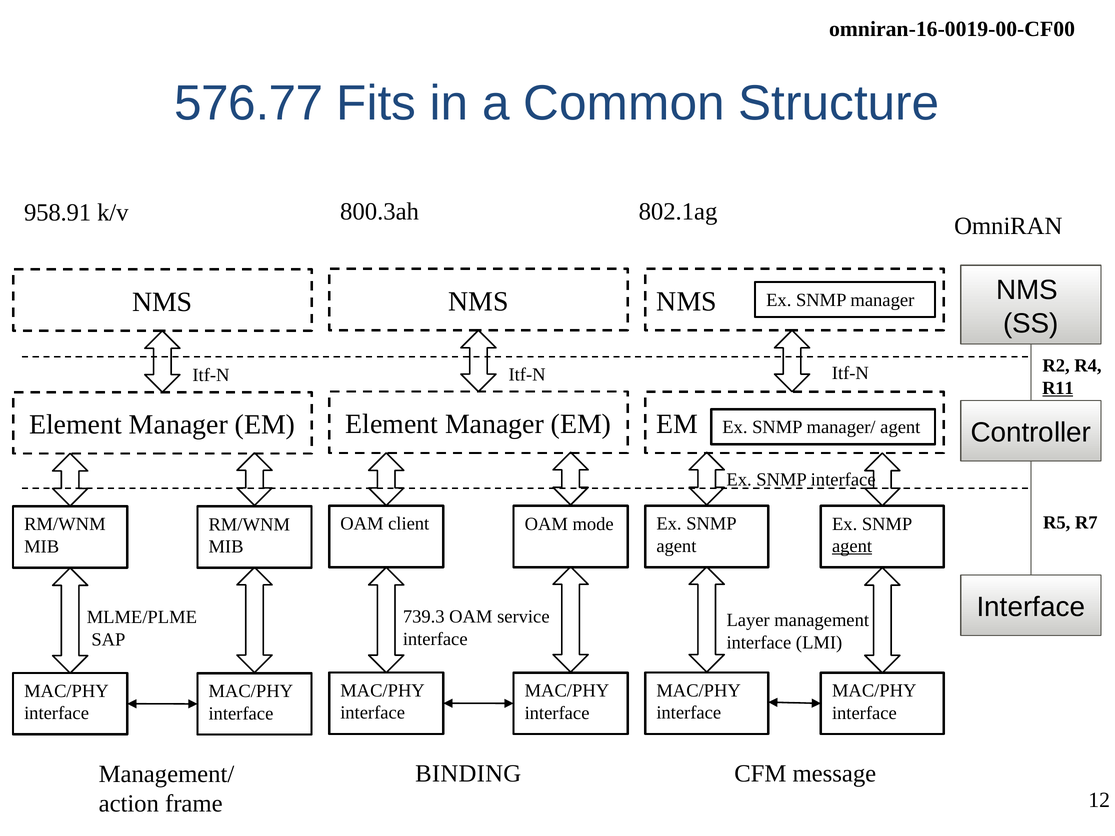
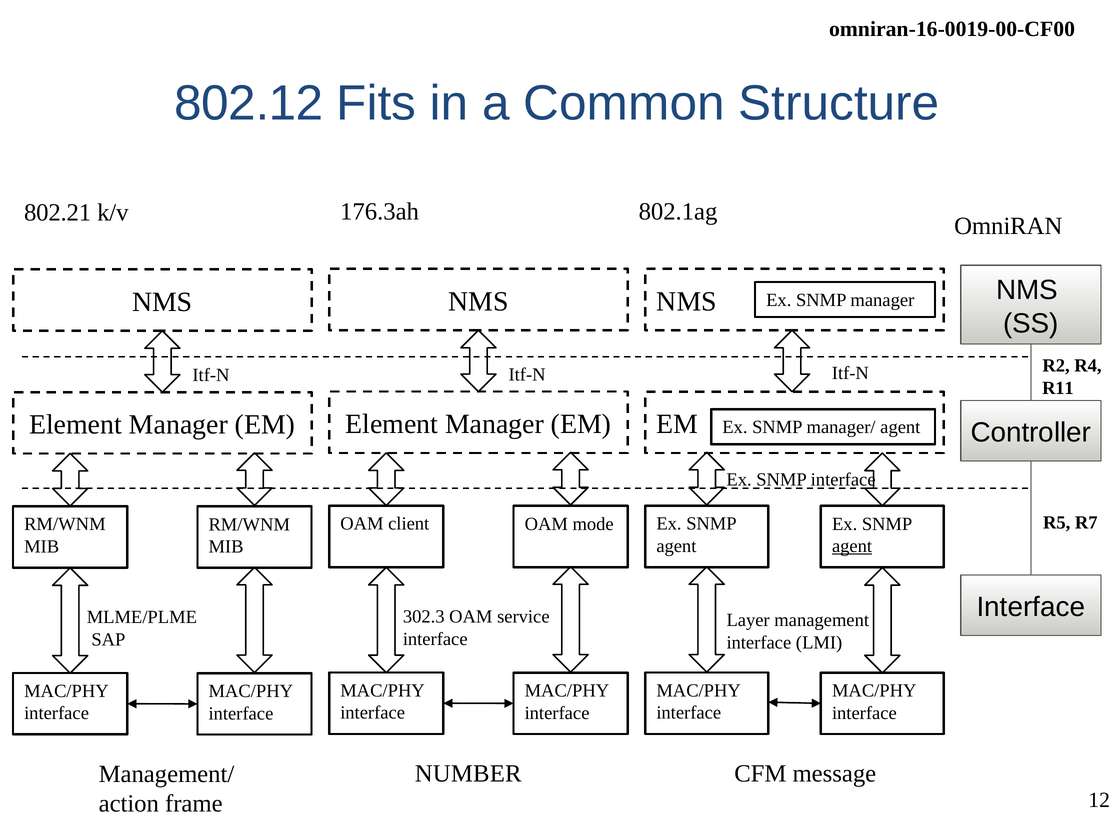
576.77: 576.77 -> 802.12
800.3ah: 800.3ah -> 176.3ah
958.91: 958.91 -> 802.21
R11 underline: present -> none
739.3: 739.3 -> 302.3
BINDING: BINDING -> NUMBER
